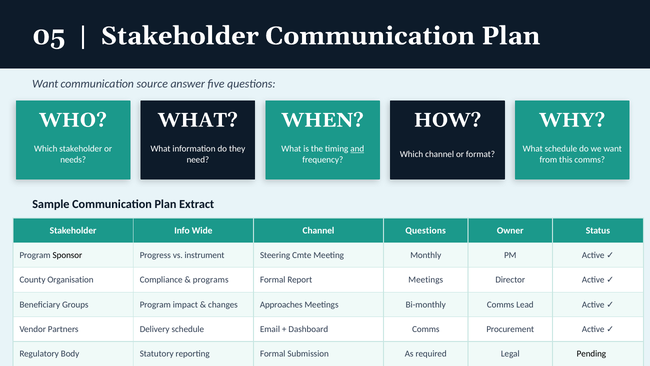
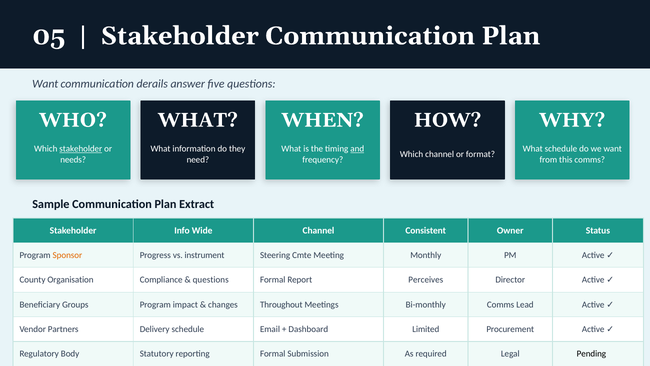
source: source -> derails
stakeholder at (81, 149) underline: none -> present
Channel Questions: Questions -> Consistent
Sponsor colour: black -> orange
programs at (211, 280): programs -> questions
Report Meetings: Meetings -> Perceives
Approaches: Approaches -> Throughout
Dashboard Comms: Comms -> Limited
